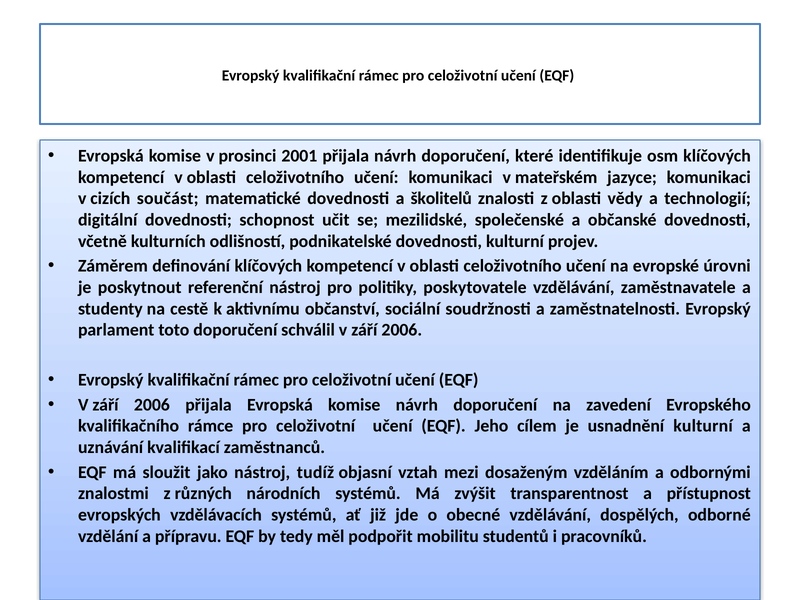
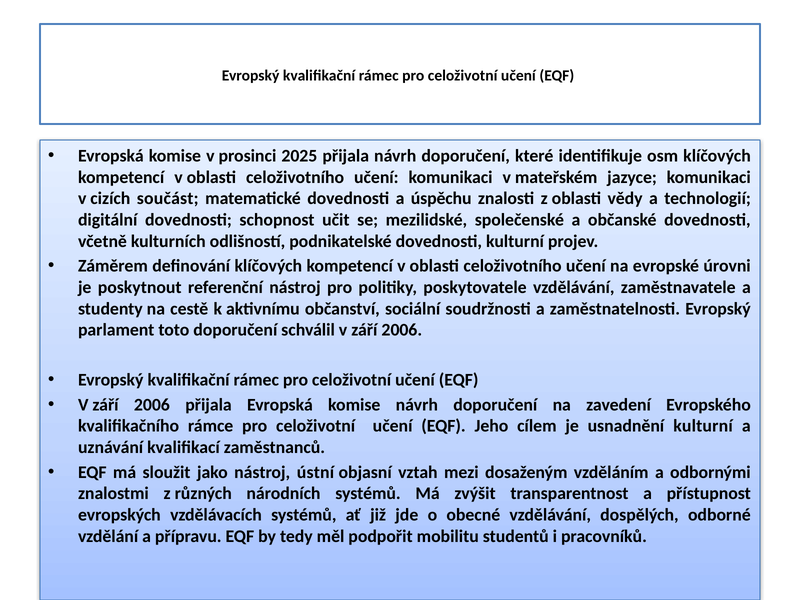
2001: 2001 -> 2025
školitelů: školitelů -> úspěchu
tudíž: tudíž -> ústní
